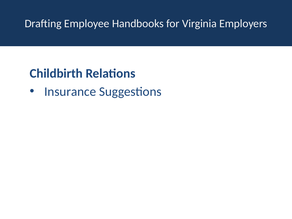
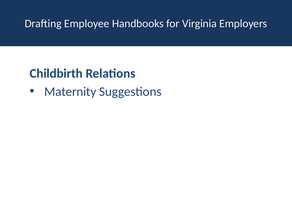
Insurance: Insurance -> Maternity
